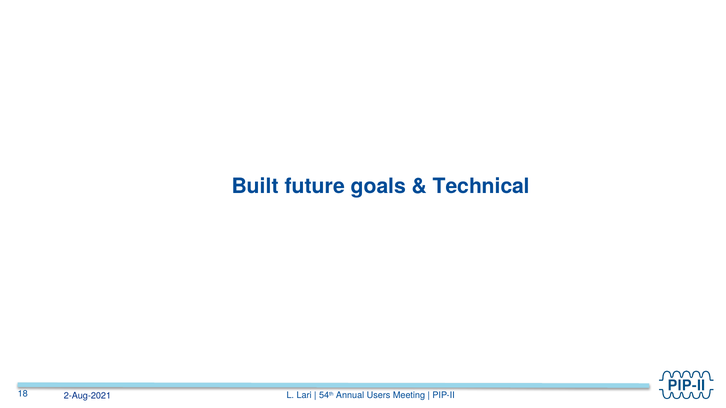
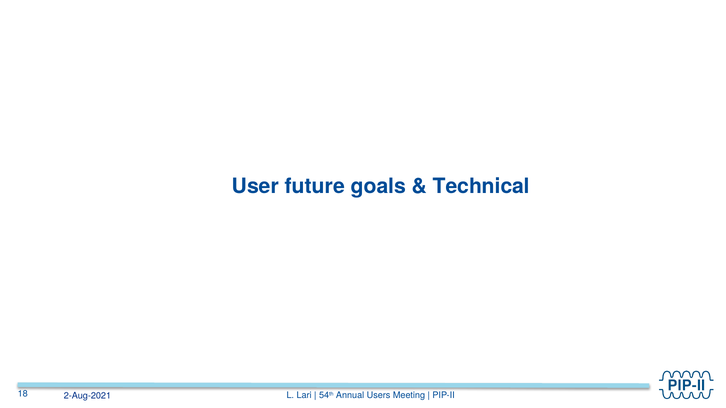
Built: Built -> User
